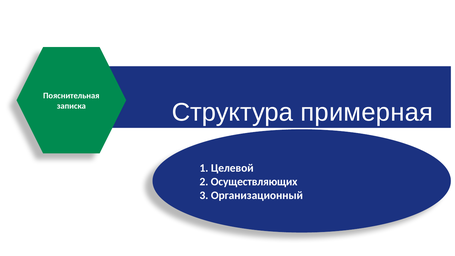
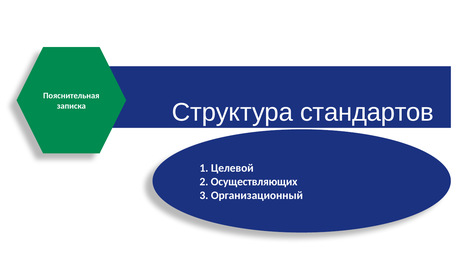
примерная: примерная -> стандартов
